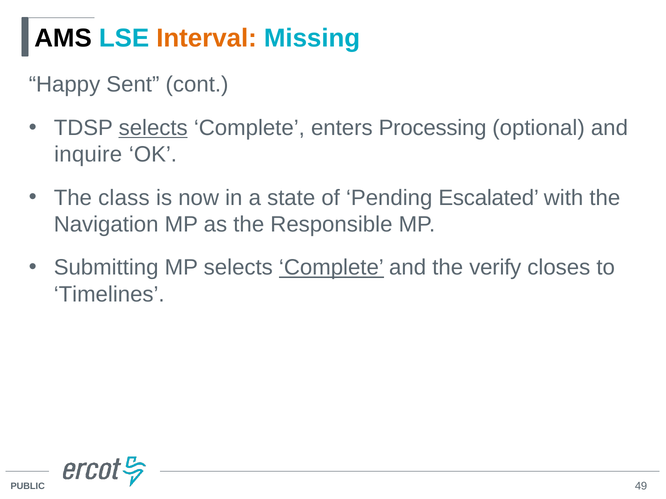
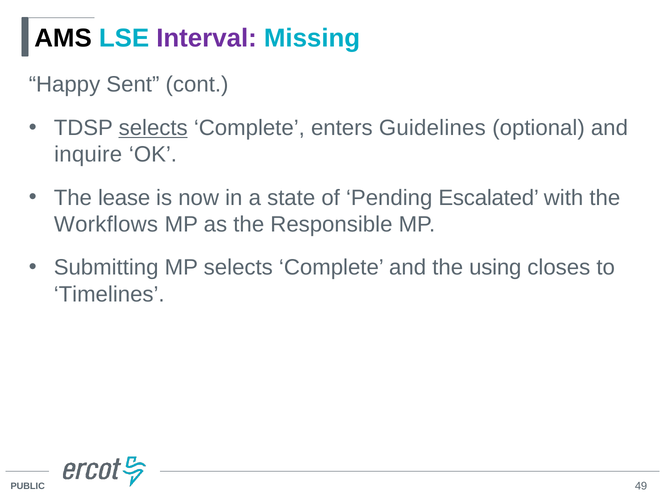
Interval colour: orange -> purple
Processing: Processing -> Guidelines
class: class -> lease
Navigation: Navigation -> Workflows
Complete at (331, 268) underline: present -> none
verify: verify -> using
